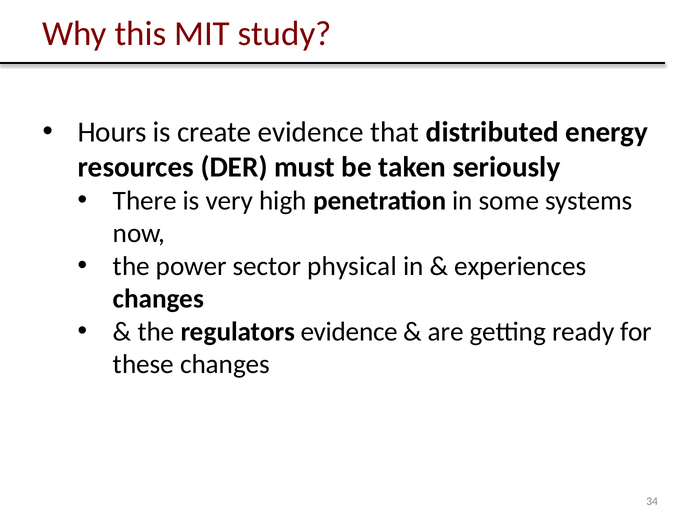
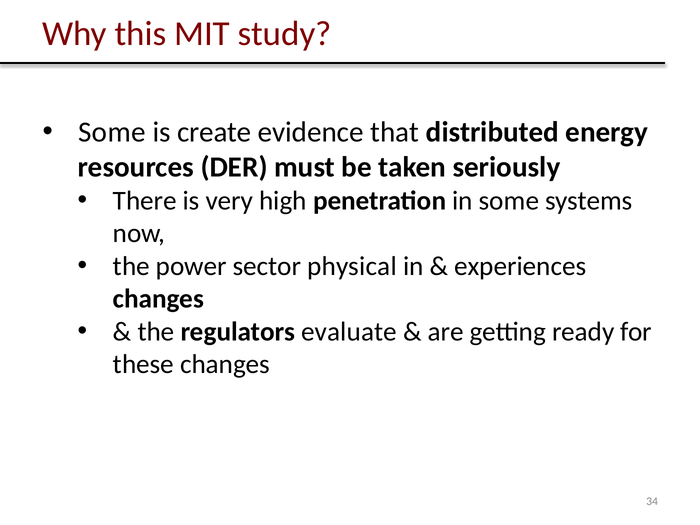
Hours at (112, 132): Hours -> Some
regulators evidence: evidence -> evaluate
